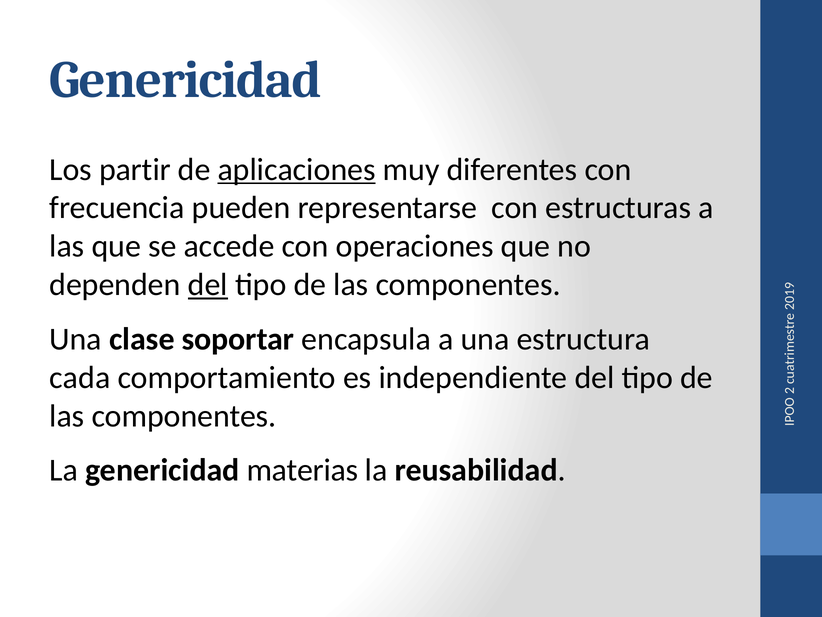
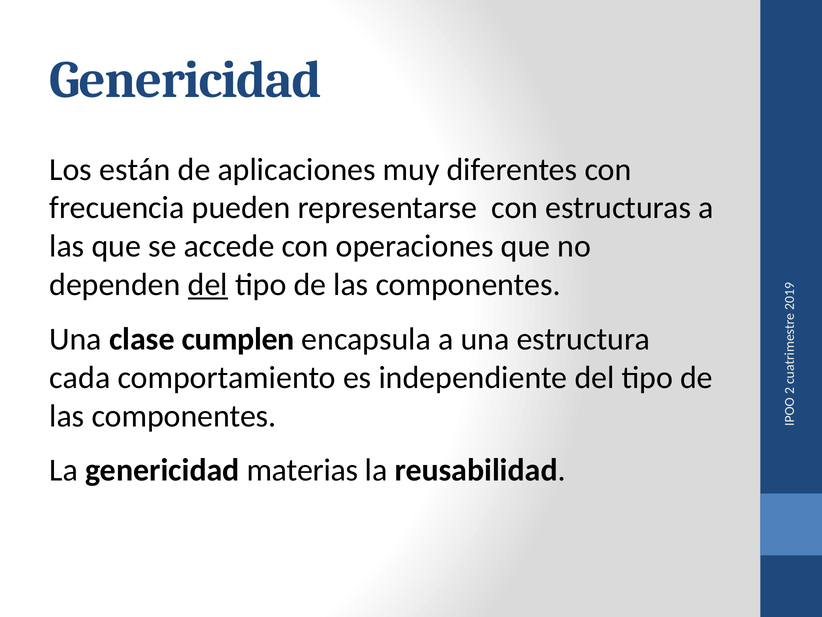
partir: partir -> están
aplicaciones underline: present -> none
soportar: soportar -> cumplen
